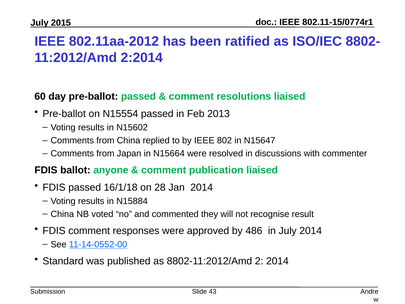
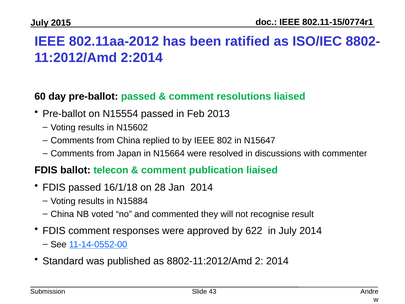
anyone: anyone -> telecon
486: 486 -> 622
